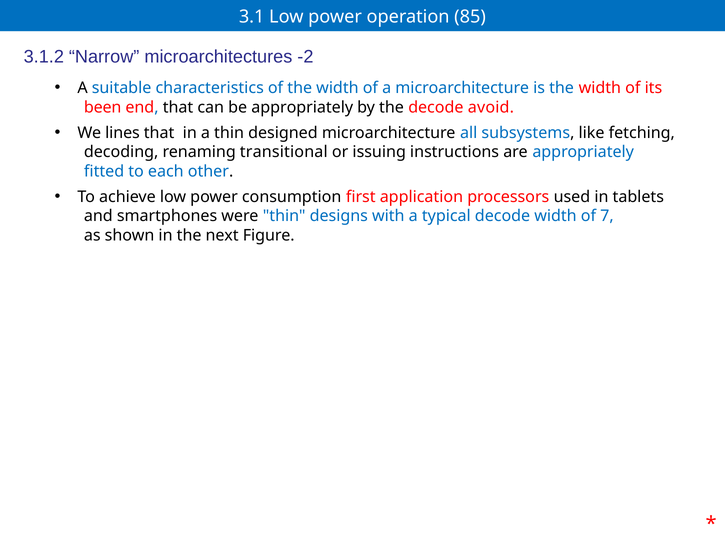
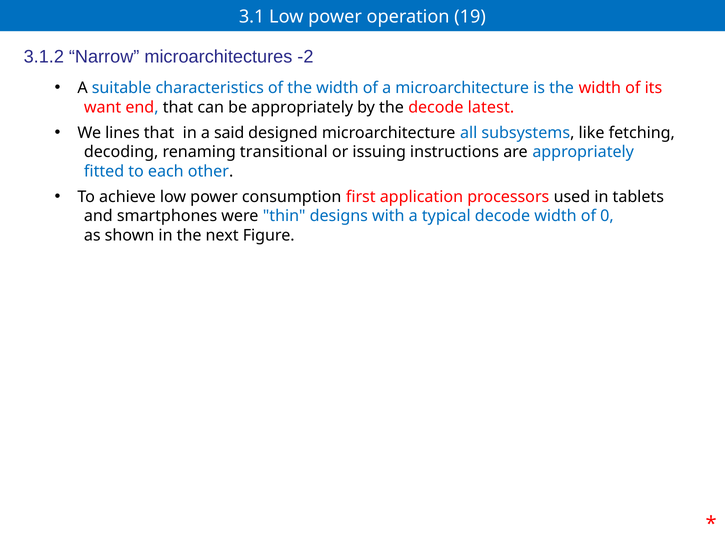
85: 85 -> 19
been: been -> want
avoid: avoid -> latest
a thin: thin -> said
7: 7 -> 0
